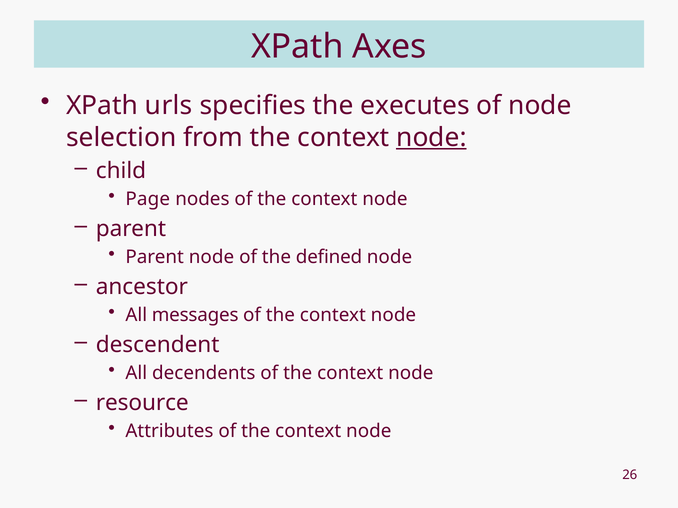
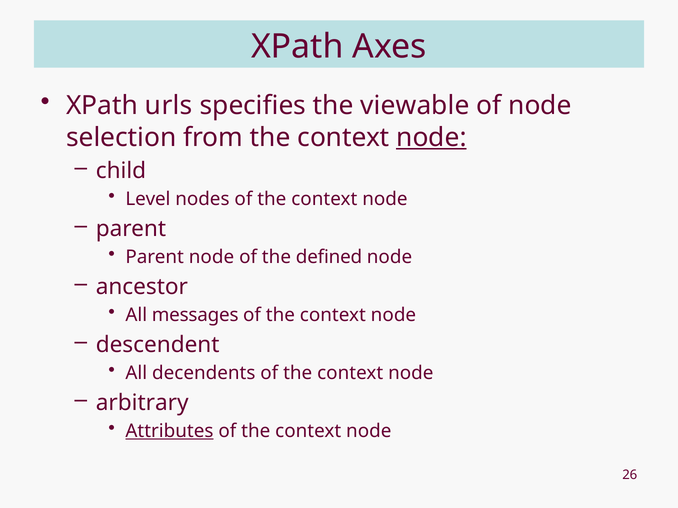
executes: executes -> viewable
Page: Page -> Level
resource: resource -> arbitrary
Attributes underline: none -> present
